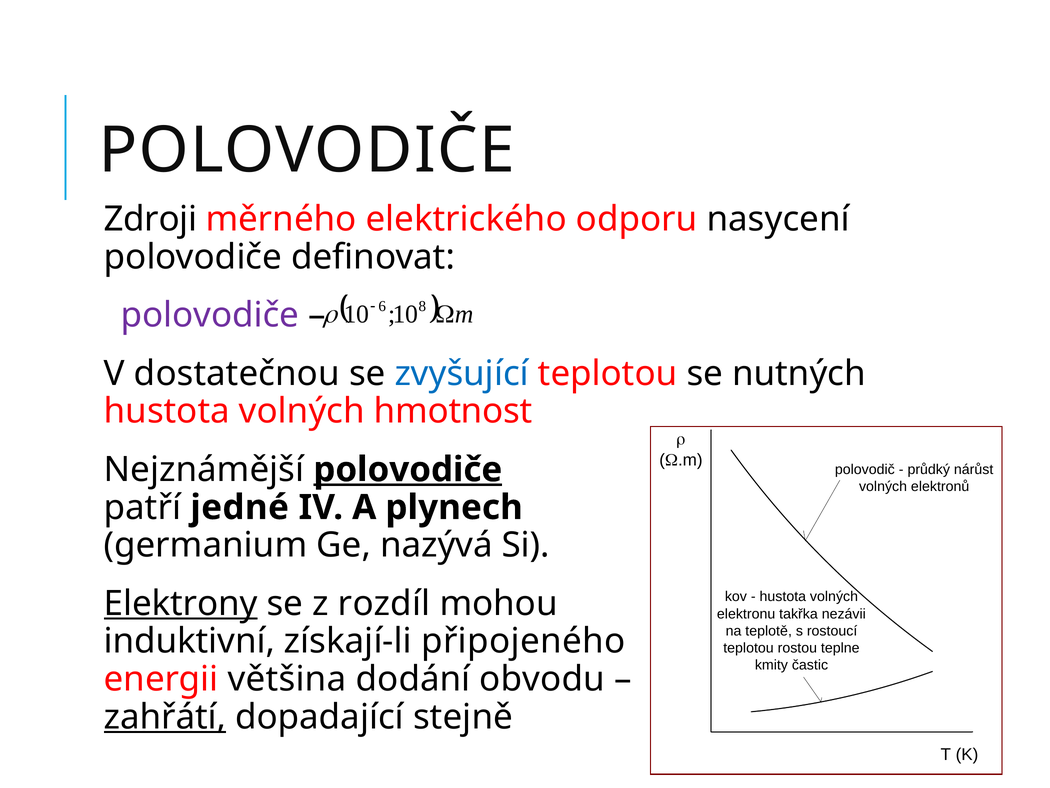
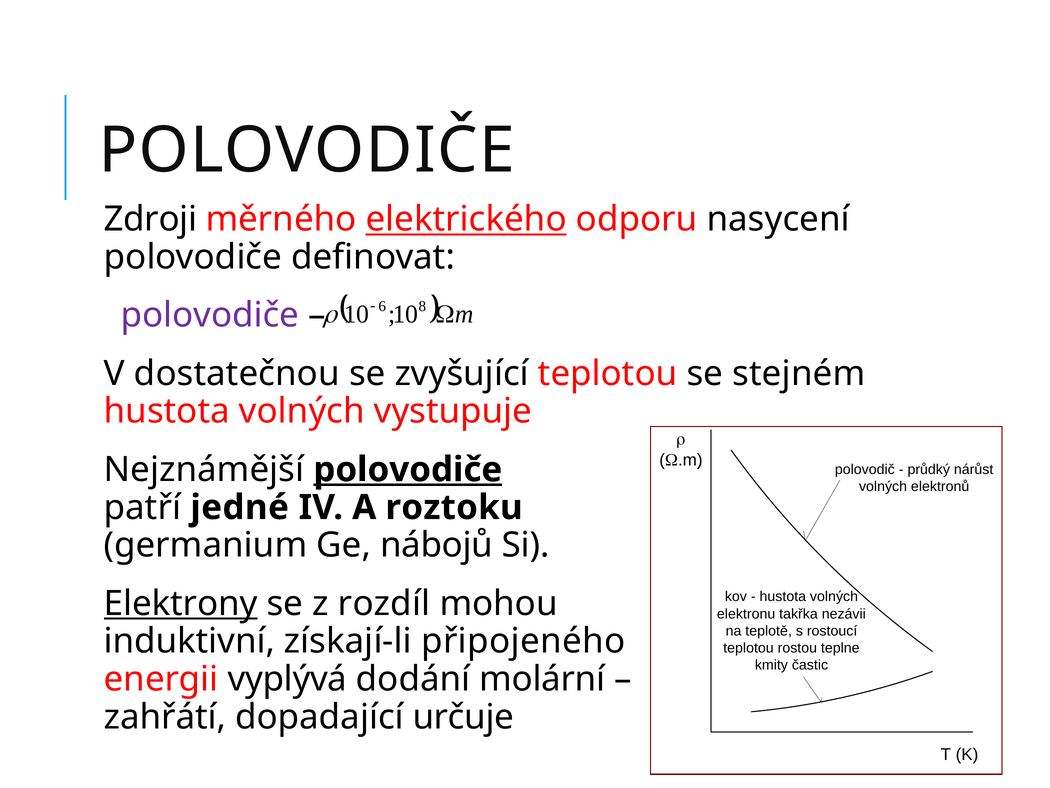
elektrického underline: none -> present
zvyšující colour: blue -> black
nutných: nutných -> stejném
hmotnost: hmotnost -> vystupuje
plynech: plynech -> roztoku
nazývá: nazývá -> nábojů
většina: většina -> vyplývá
obvodu: obvodu -> molární
zahřátí underline: present -> none
stejně: stejně -> určuje
